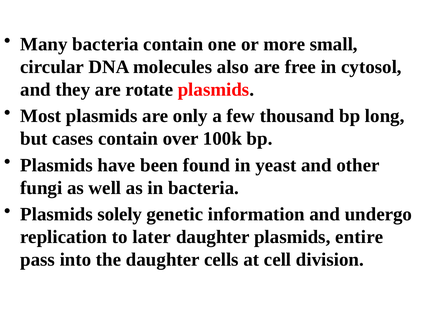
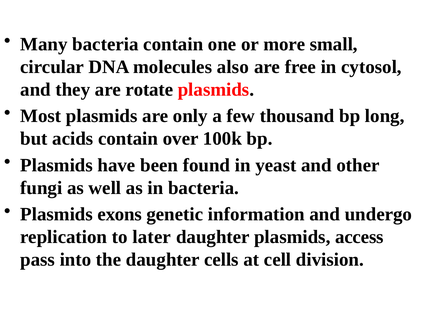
cases: cases -> acids
solely: solely -> exons
entire: entire -> access
